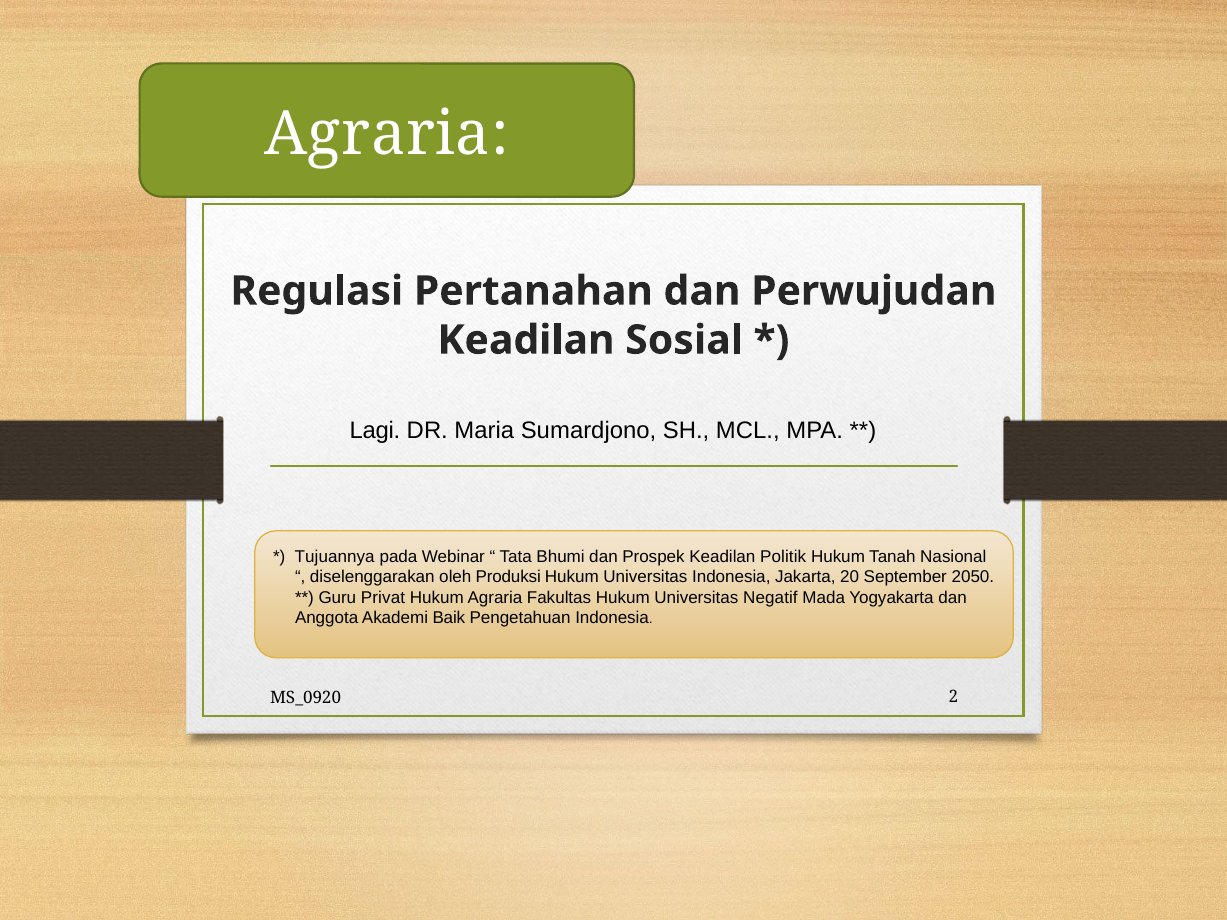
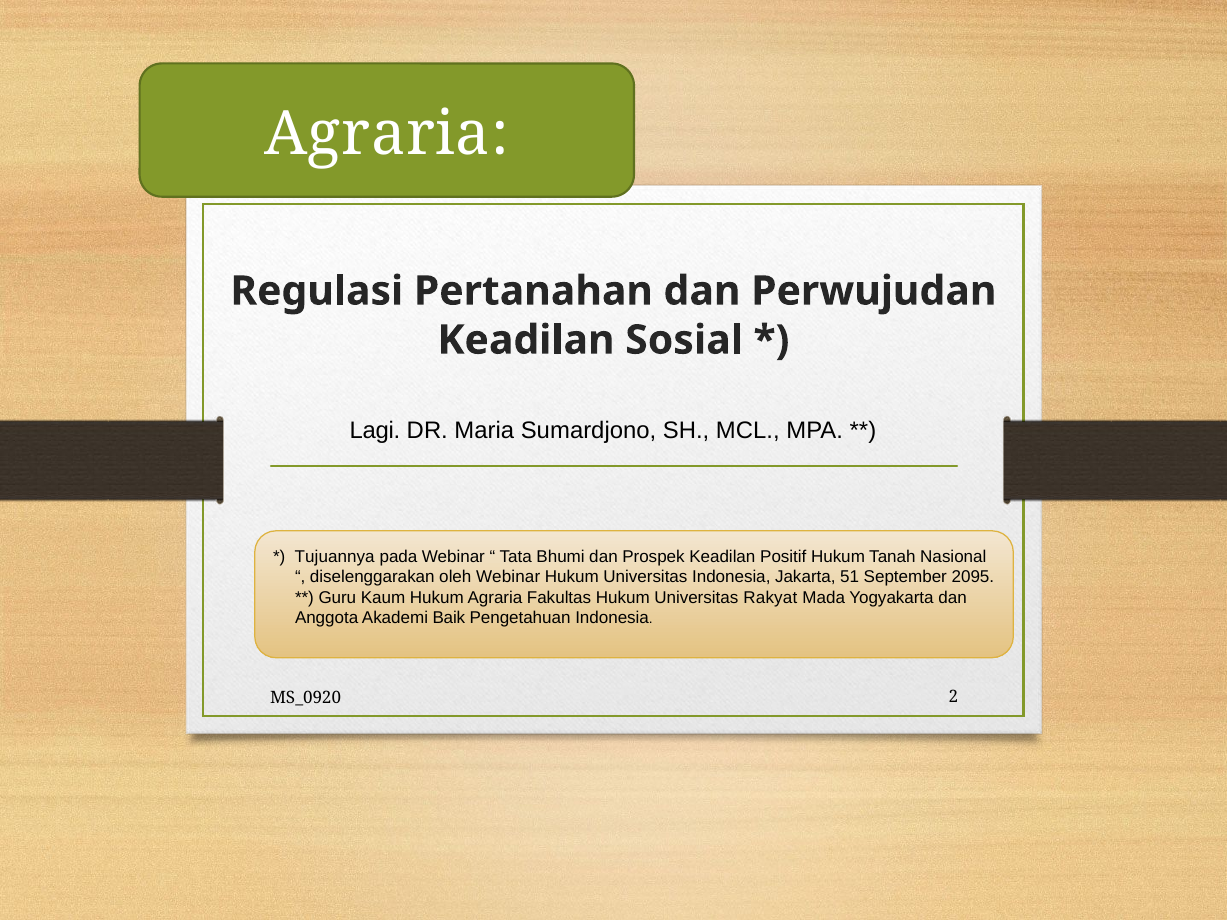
Politik: Politik -> Positif
oleh Produksi: Produksi -> Webinar
20: 20 -> 51
2050: 2050 -> 2095
Privat: Privat -> Kaum
Negatif: Negatif -> Rakyat
